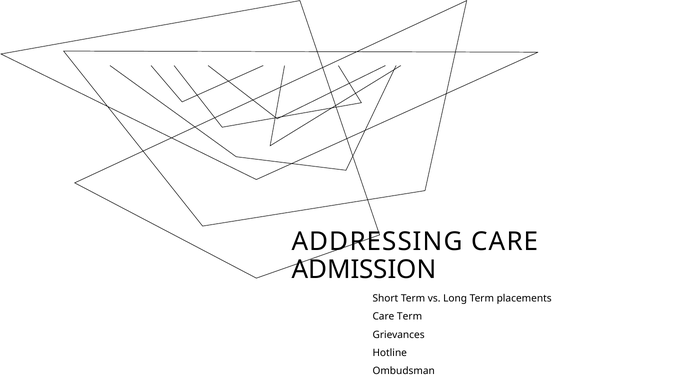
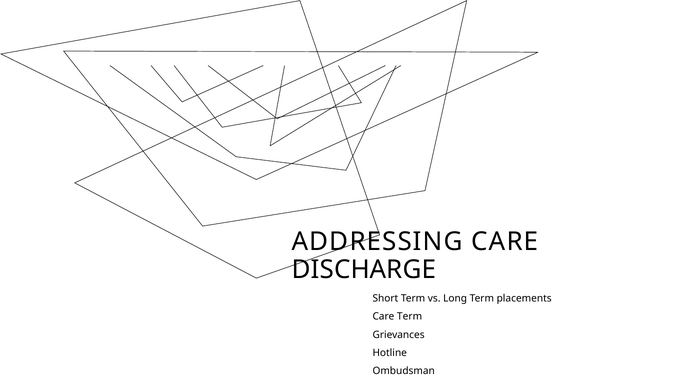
ADMISSION: ADMISSION -> DISCHARGE
